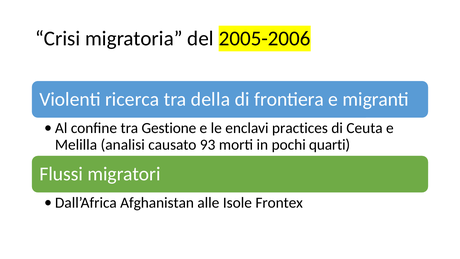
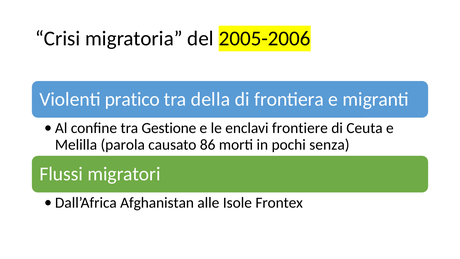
ricerca: ricerca -> pratico
practices: practices -> frontiere
analisi: analisi -> parola
93: 93 -> 86
quarti: quarti -> senza
